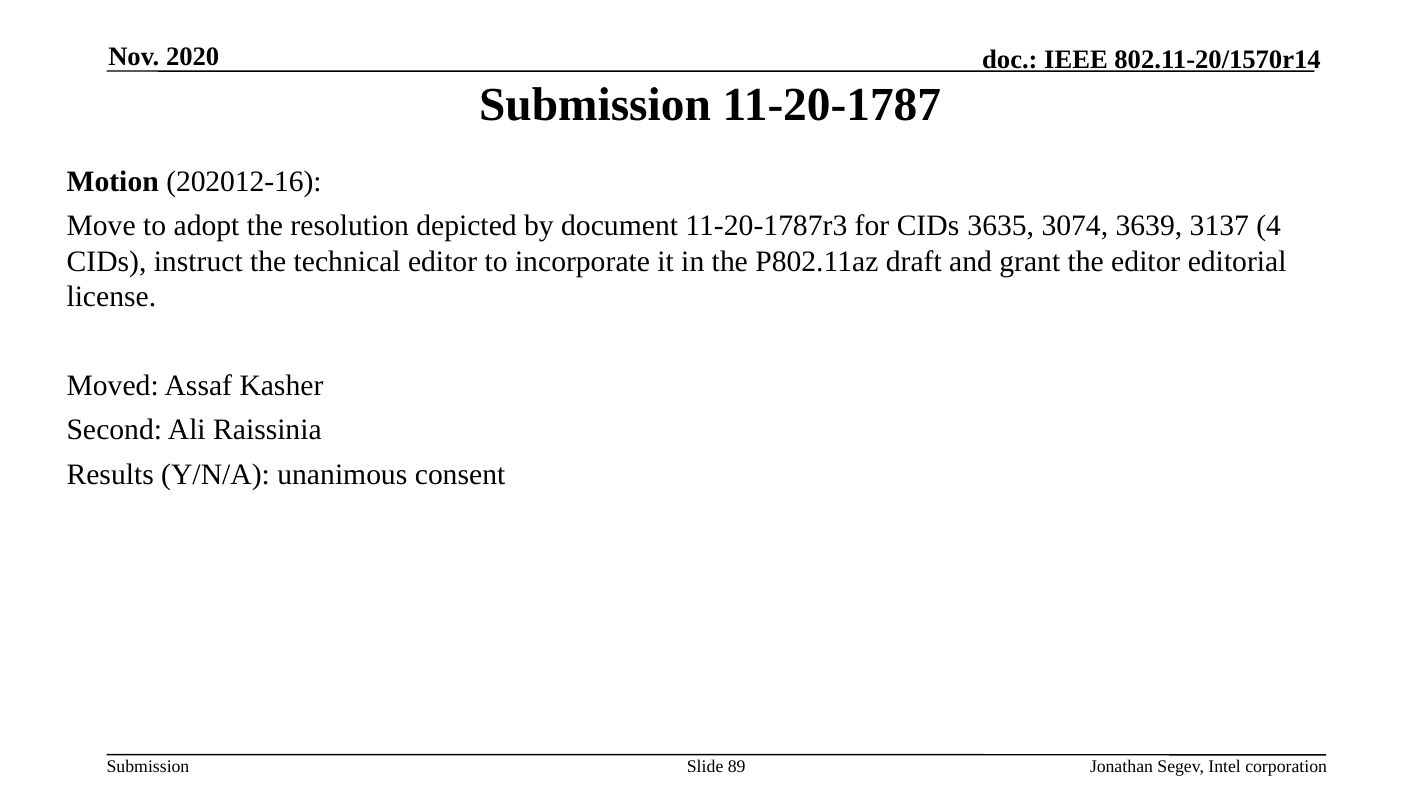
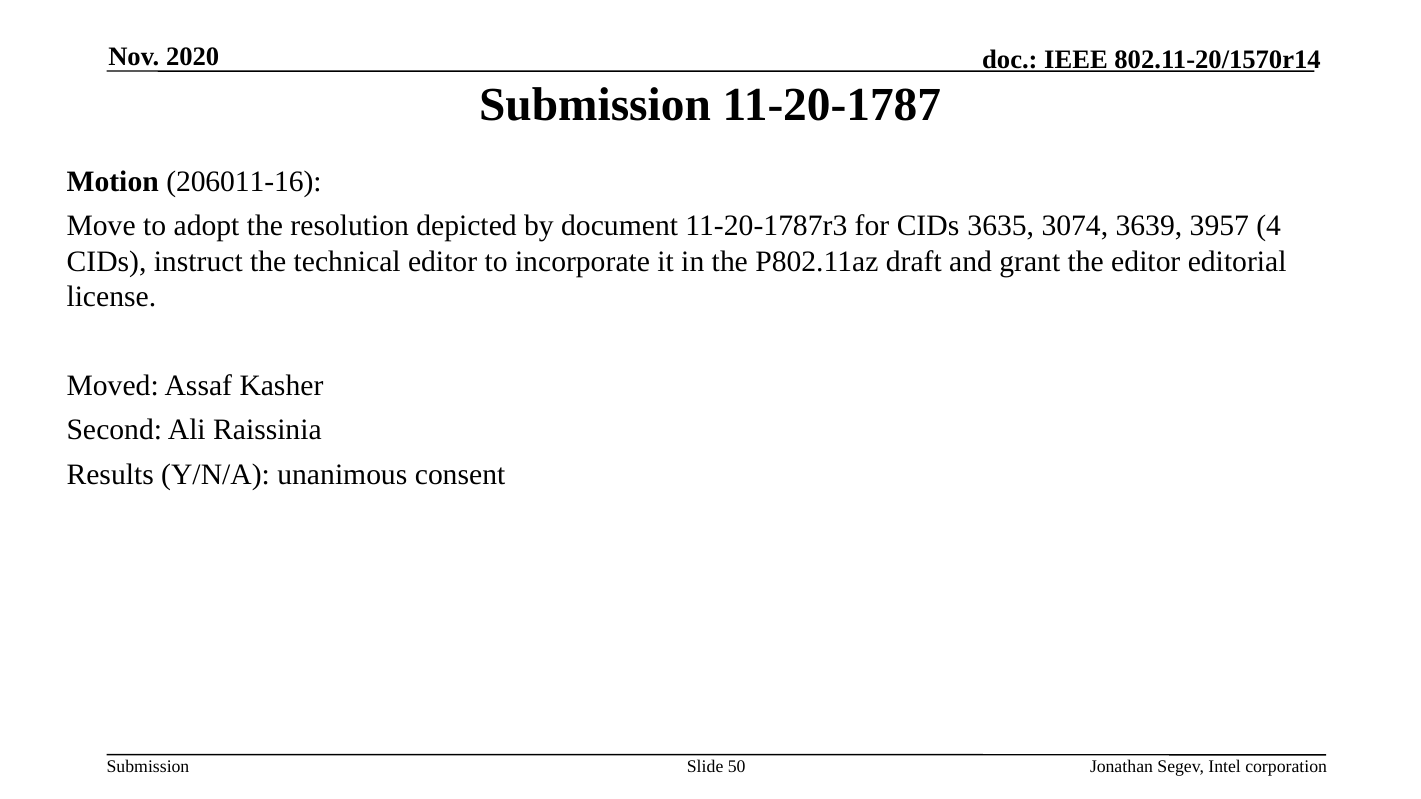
202012-16: 202012-16 -> 206011-16
3137: 3137 -> 3957
89: 89 -> 50
